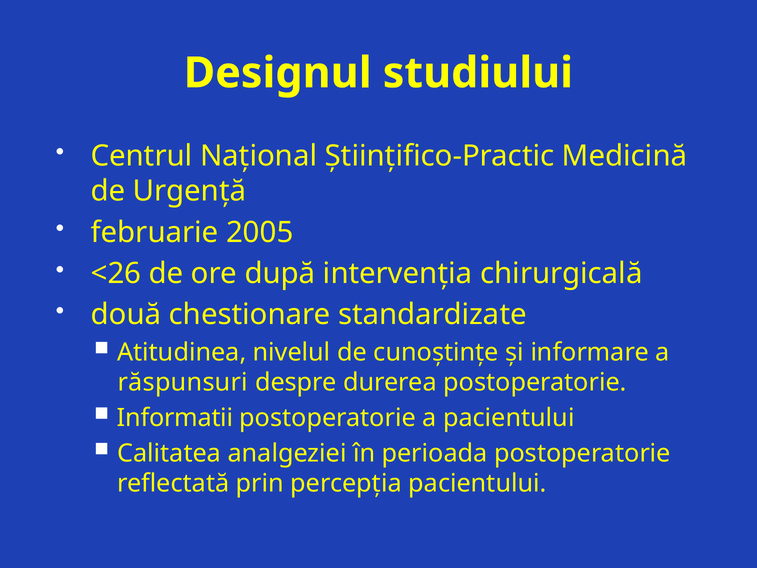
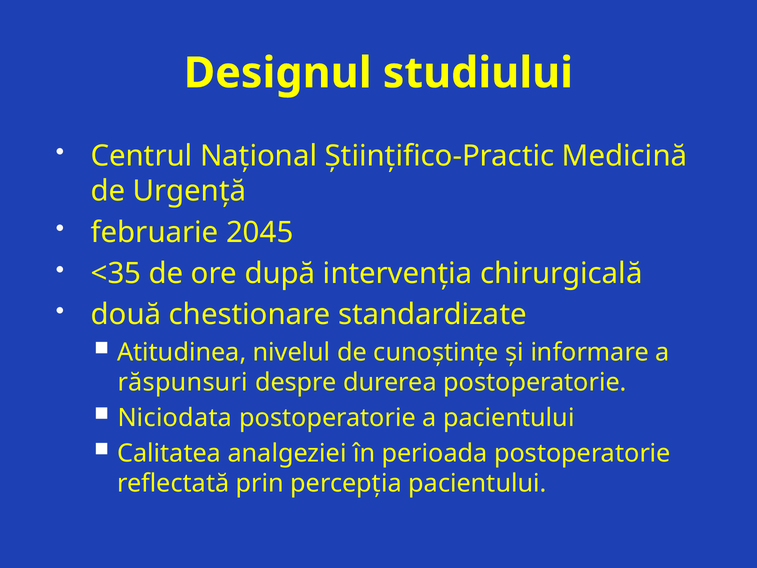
2005: 2005 -> 2045
<26: <26 -> <35
Informatii: Informatii -> Niciodata
